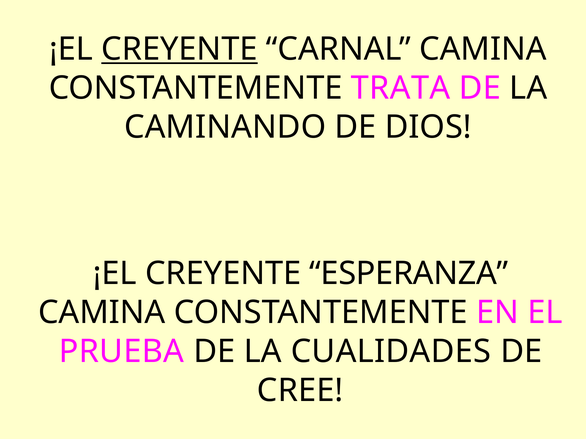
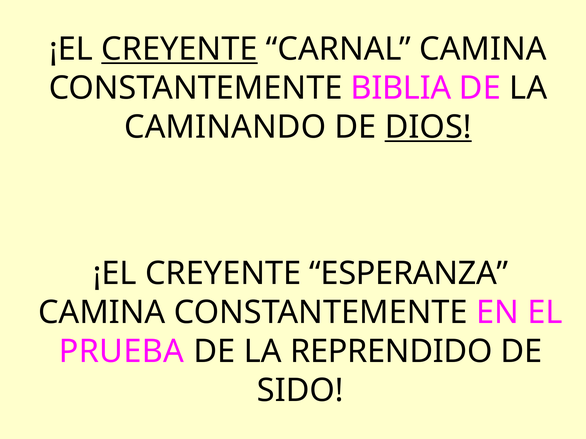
TRATA: TRATA -> BIBLIA
DIOS underline: none -> present
CUALIDADES: CUALIDADES -> REPRENDIDO
CREE: CREE -> SIDO
